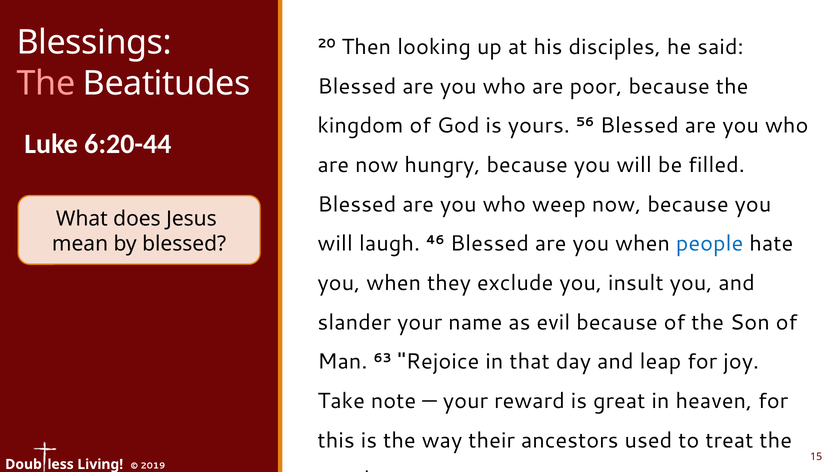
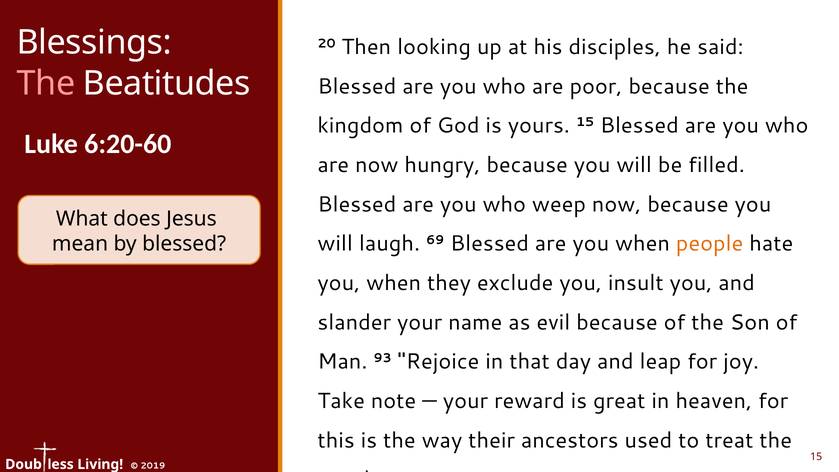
yours 56: 56 -> 15
6:20-44: 6:20-44 -> 6:20-60
46: 46 -> 69
people colour: blue -> orange
63: 63 -> 93
